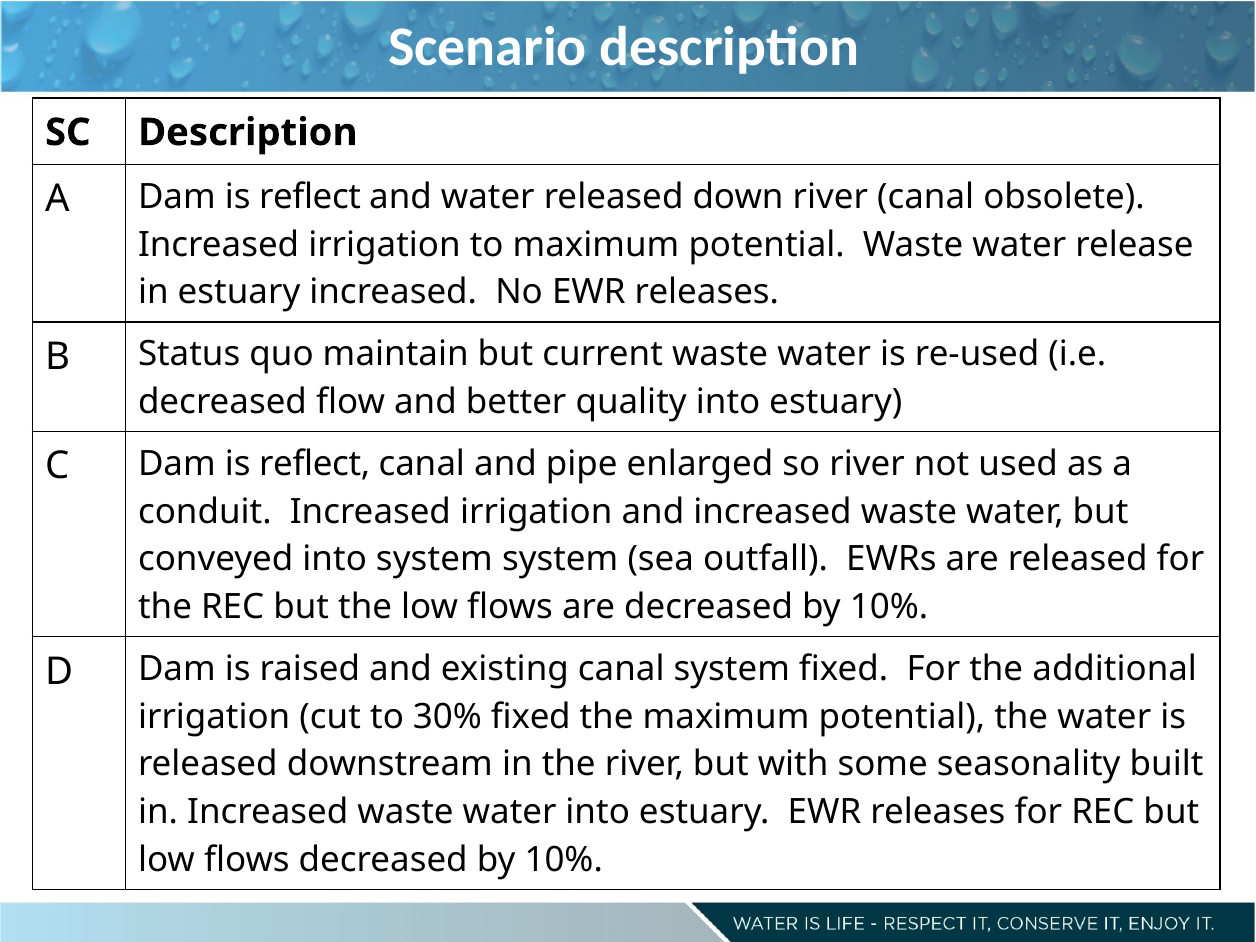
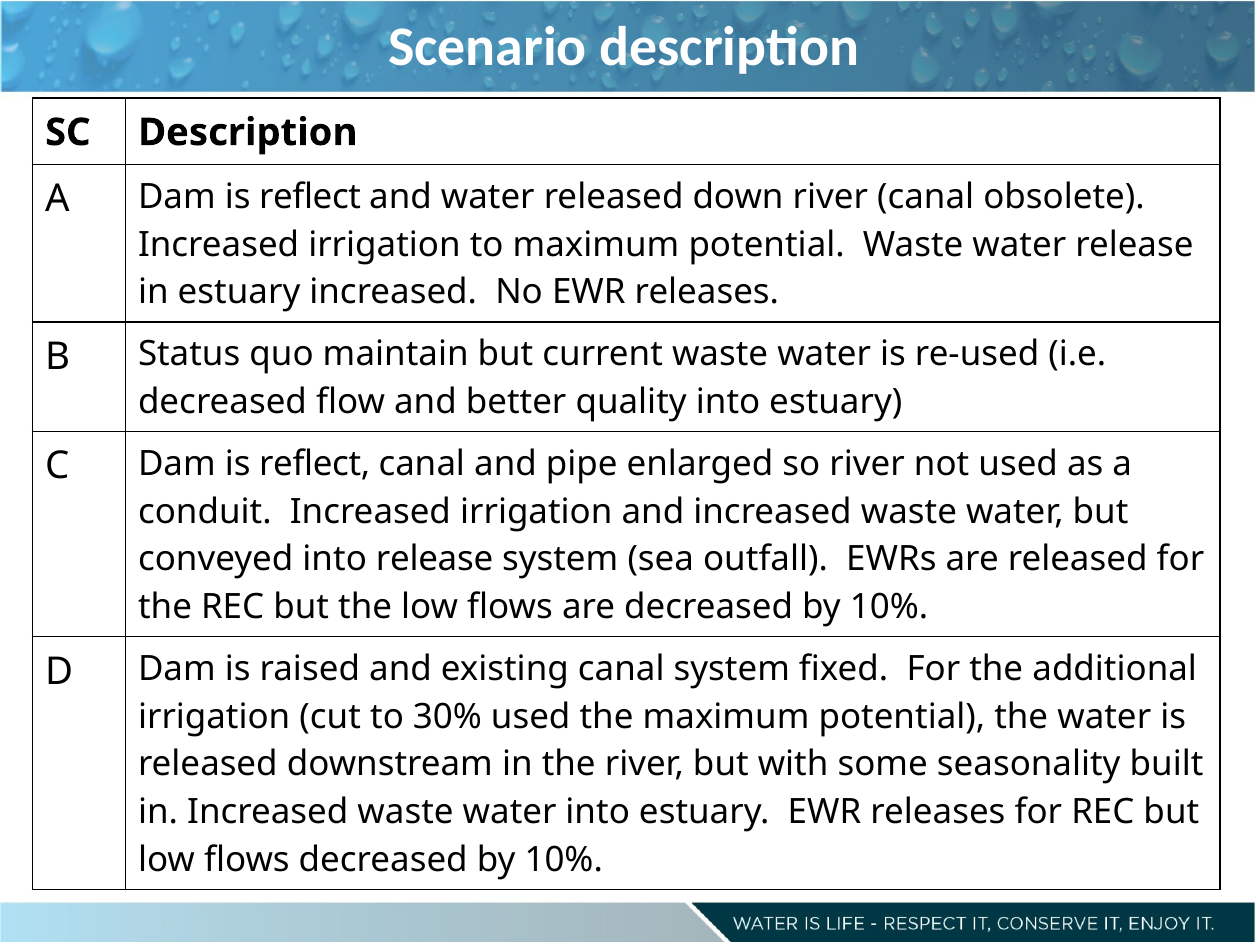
into system: system -> release
30% fixed: fixed -> used
